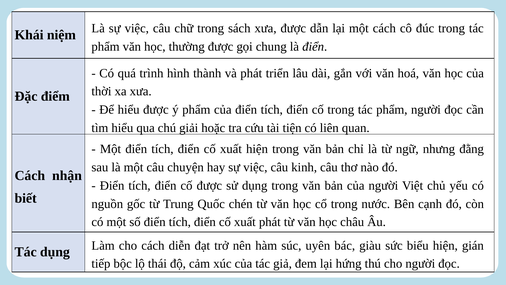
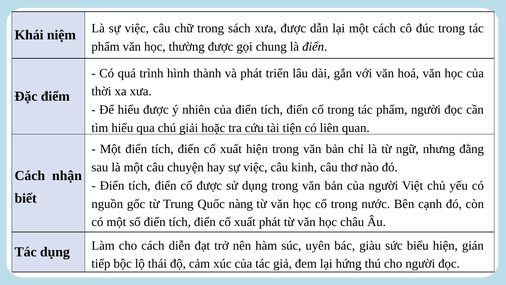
ý phẩm: phẩm -> nhiên
chén: chén -> nàng
